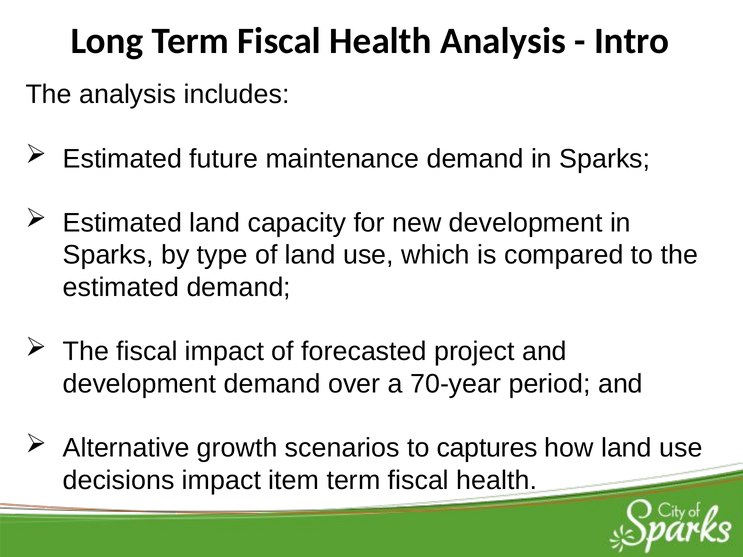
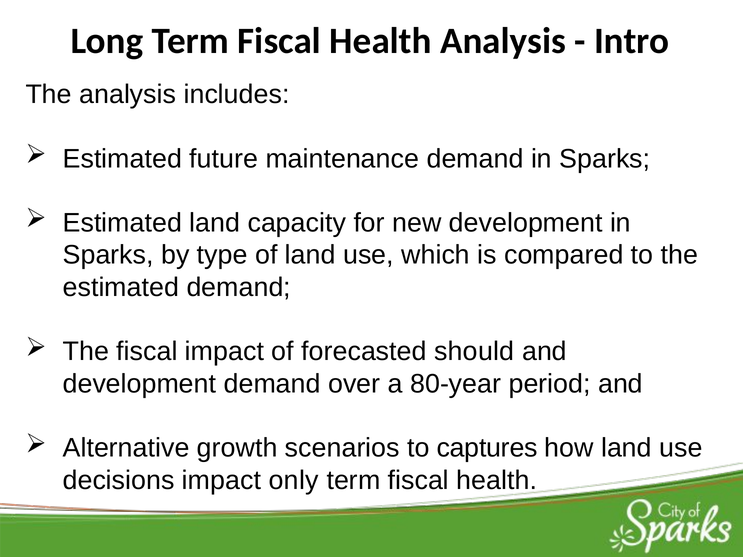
project: project -> should
70-year: 70-year -> 80-year
item: item -> only
